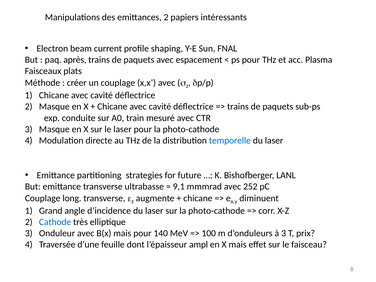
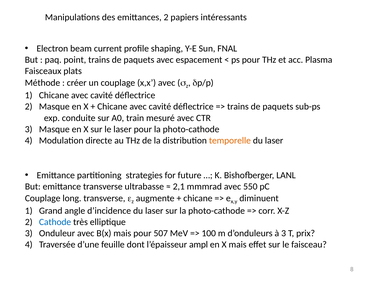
après: après -> point
temporelle colour: blue -> orange
9,1: 9,1 -> 2,1
252: 252 -> 550
140: 140 -> 507
